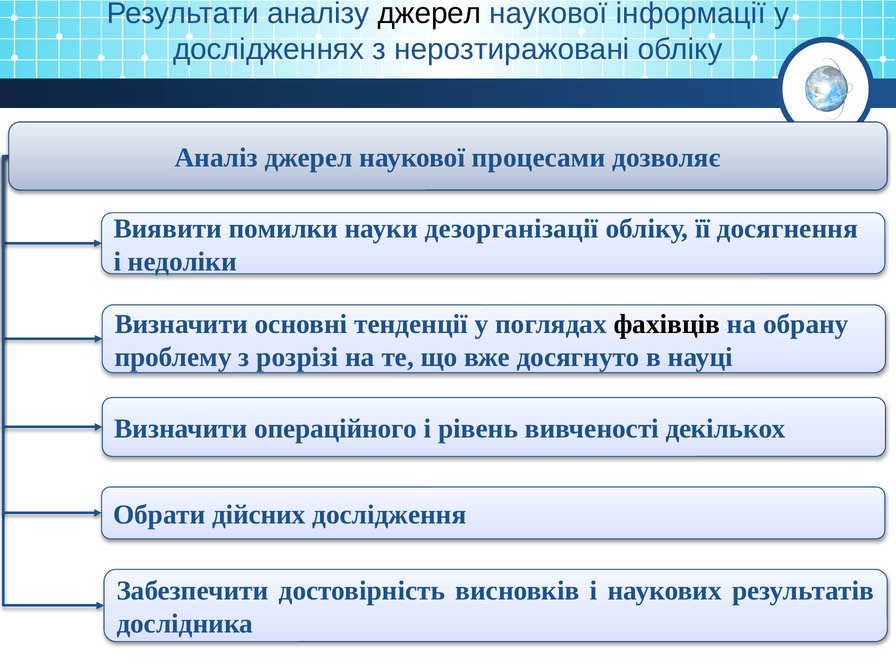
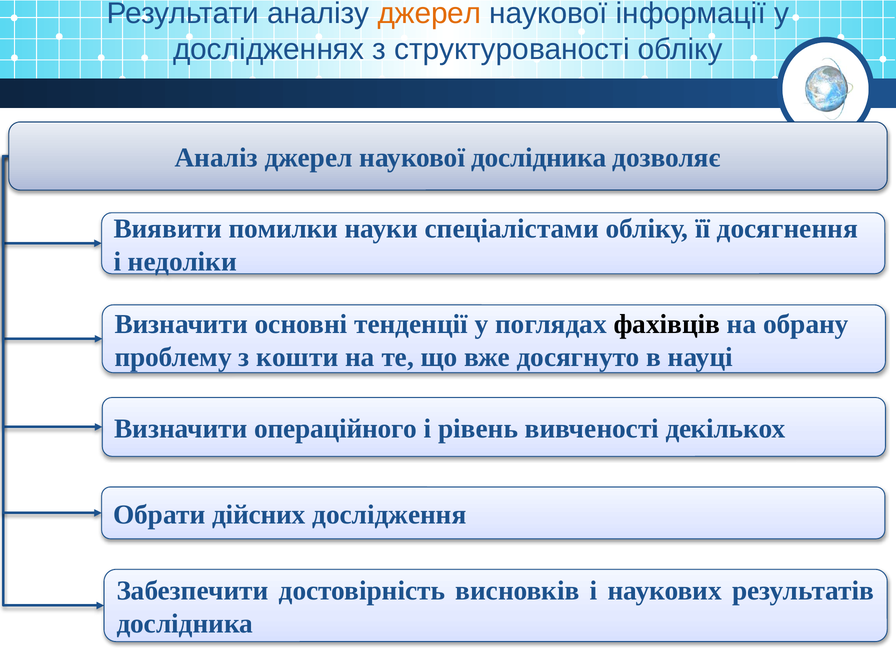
джерел at (429, 13) colour: black -> orange
нерозтиражовані: нерозтиражовані -> структурованості
наукової процесами: процесами -> дослідника
дезорганізації: дезорганізації -> спеціалістами
розрізі: розрізі -> кошти
